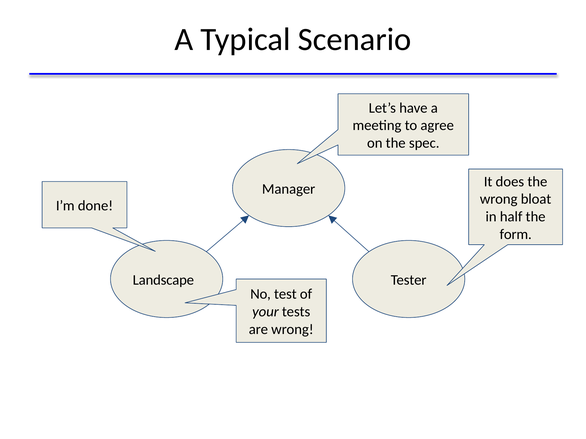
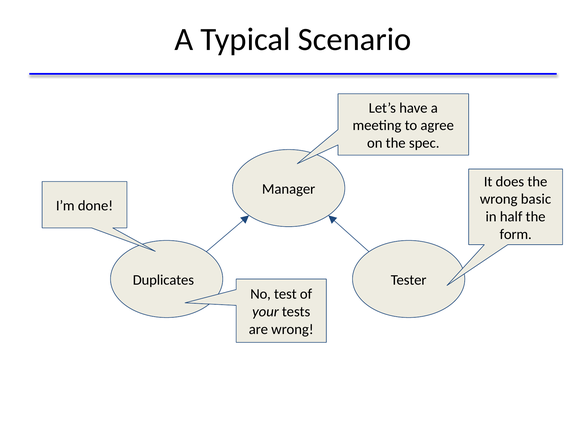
bloat: bloat -> basic
Landscape: Landscape -> Duplicates
